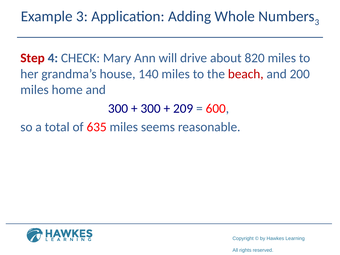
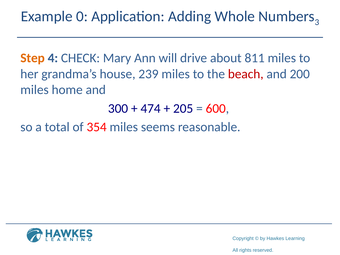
Example 3: 3 -> 0
Step colour: red -> orange
820: 820 -> 811
140: 140 -> 239
300 at (151, 108): 300 -> 474
209: 209 -> 205
635: 635 -> 354
